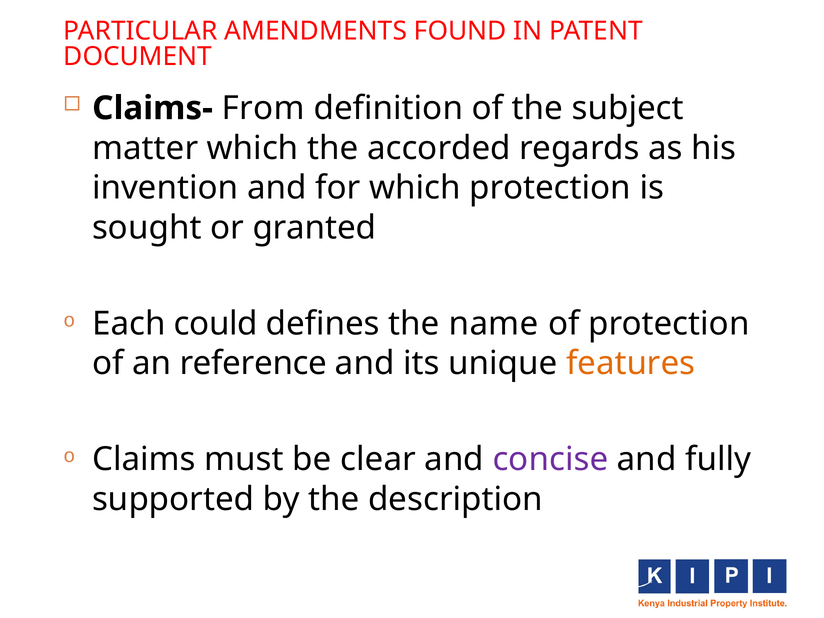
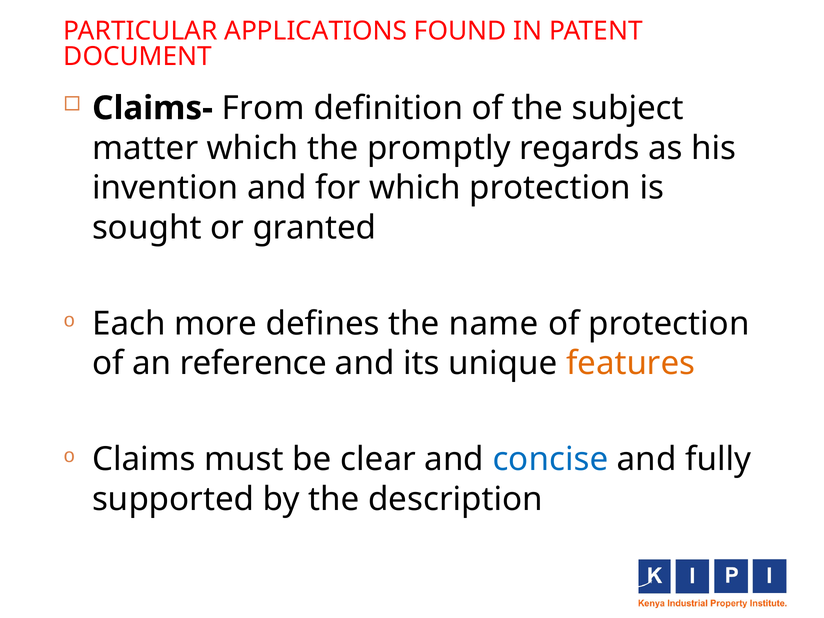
AMENDMENTS: AMENDMENTS -> APPLICATIONS
accorded: accorded -> promptly
could: could -> more
concise colour: purple -> blue
